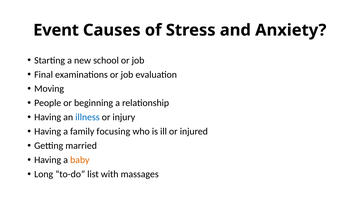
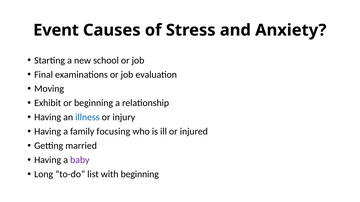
People: People -> Exhibit
baby colour: orange -> purple
with massages: massages -> beginning
